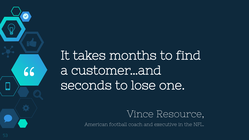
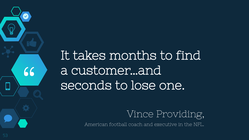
Resource: Resource -> Providing
